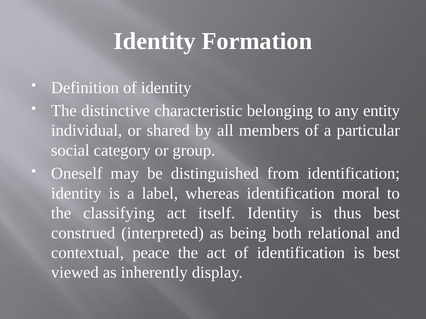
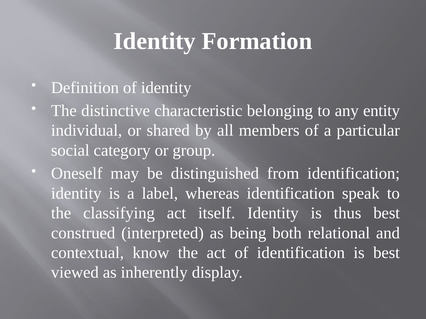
moral: moral -> speak
peace: peace -> know
